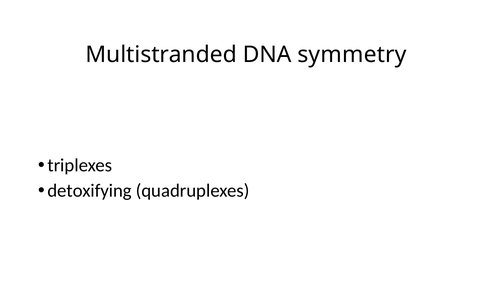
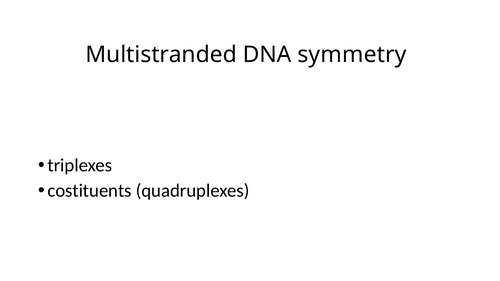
detoxifying: detoxifying -> costituents
